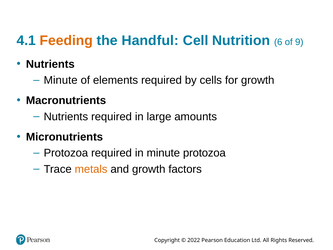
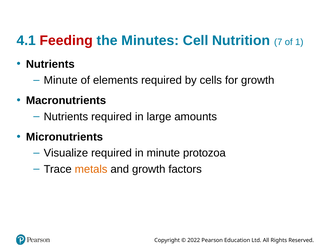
Feeding colour: orange -> red
Handful: Handful -> Minutes
6: 6 -> 7
9: 9 -> 1
Protozoa at (66, 153): Protozoa -> Visualize
